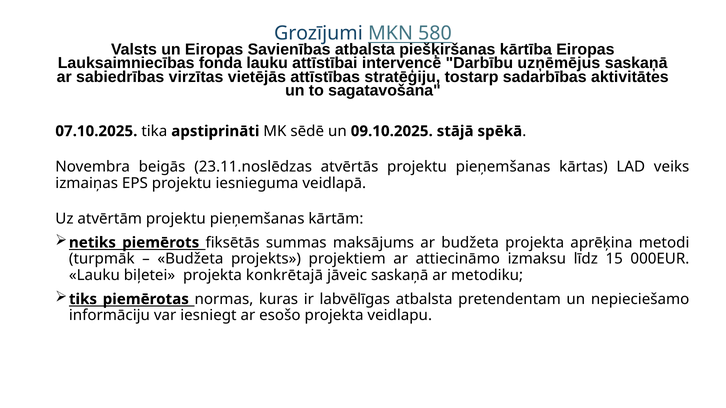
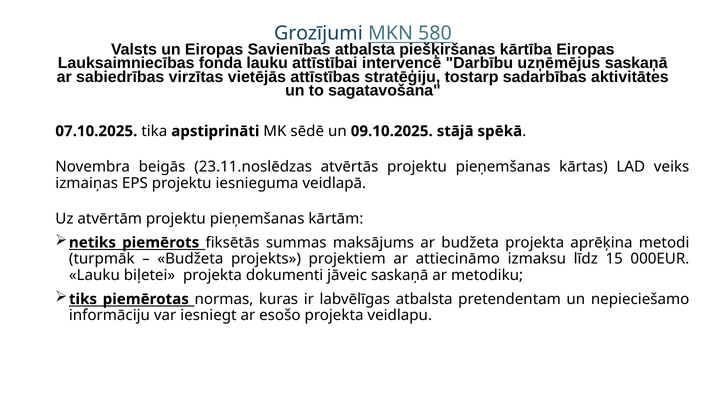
konkrētajā: konkrētajā -> dokumenti
